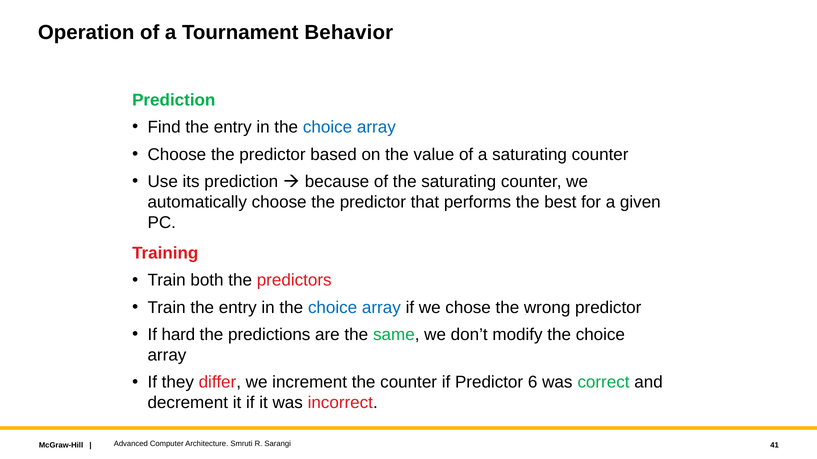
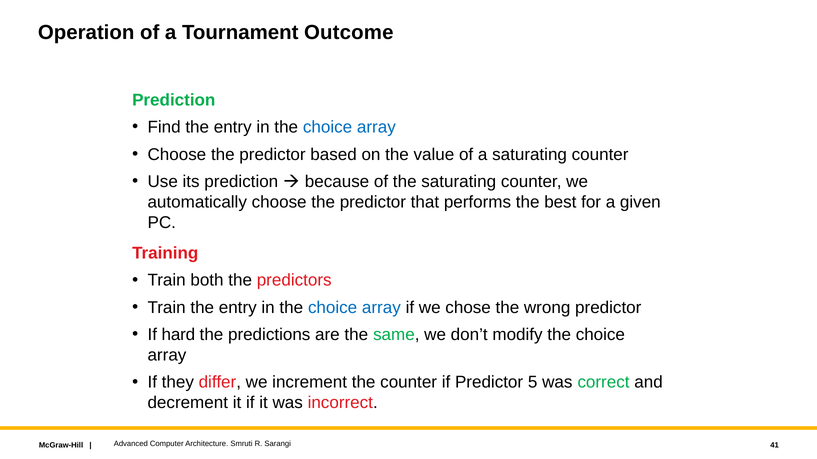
Behavior: Behavior -> Outcome
6: 6 -> 5
